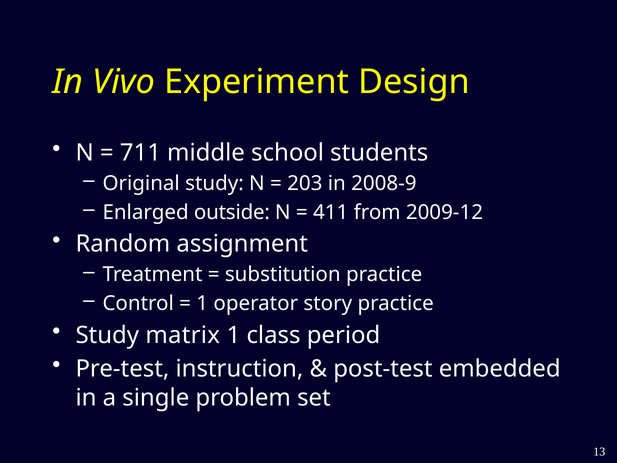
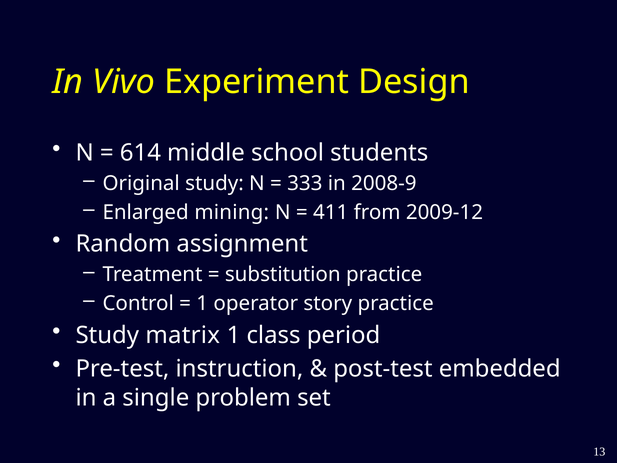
711: 711 -> 614
203: 203 -> 333
outside: outside -> mining
